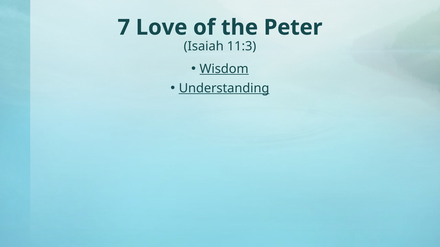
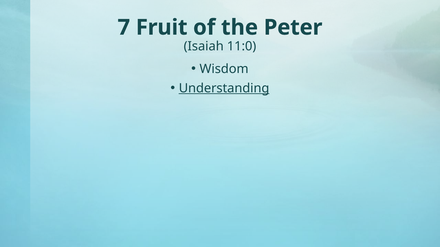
Love: Love -> Fruit
11:3: 11:3 -> 11:0
Wisdom underline: present -> none
